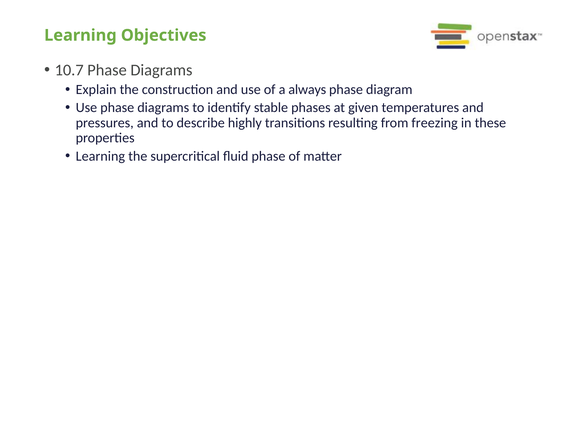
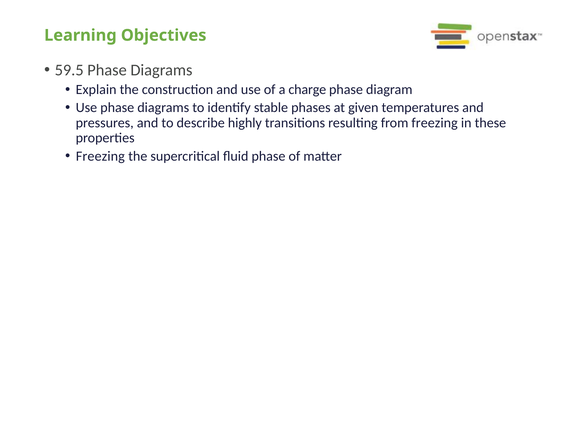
10.7: 10.7 -> 59.5
always: always -> charge
Learning at (100, 156): Learning -> Freezing
